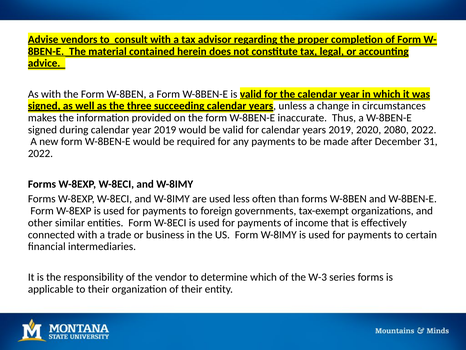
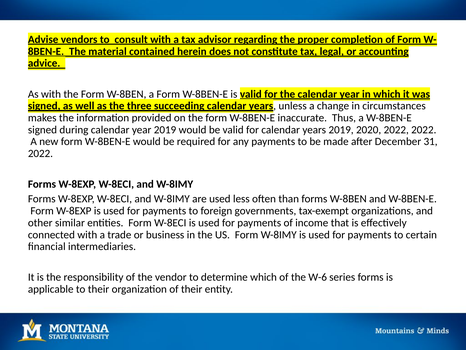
2020 2080: 2080 -> 2022
W-3: W-3 -> W-6
